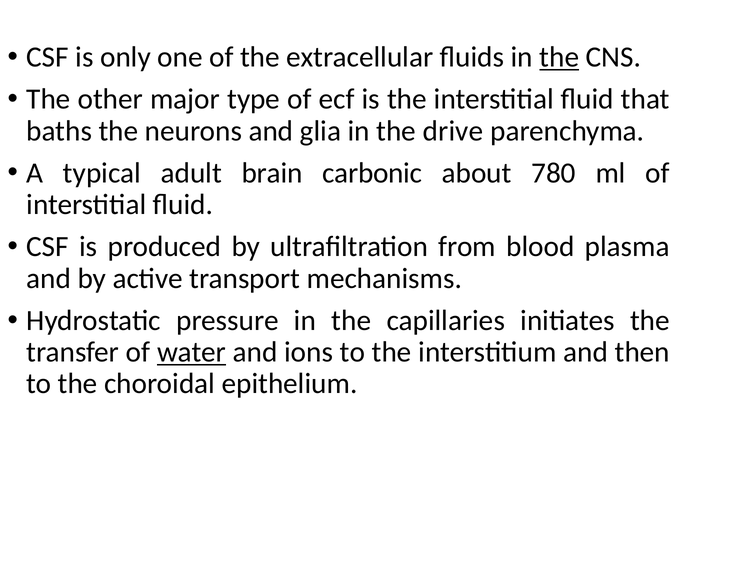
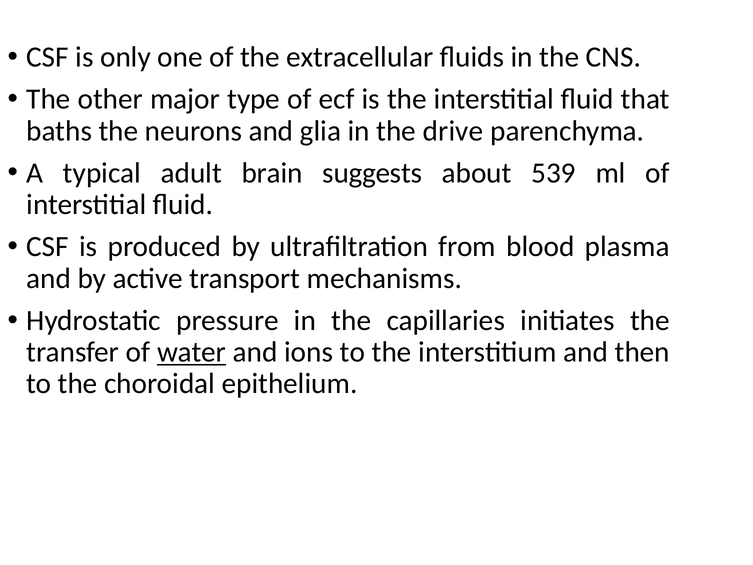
the at (559, 57) underline: present -> none
carbonic: carbonic -> suggests
780: 780 -> 539
